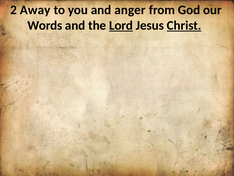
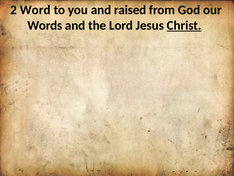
Away: Away -> Word
anger: anger -> raised
Lord underline: present -> none
